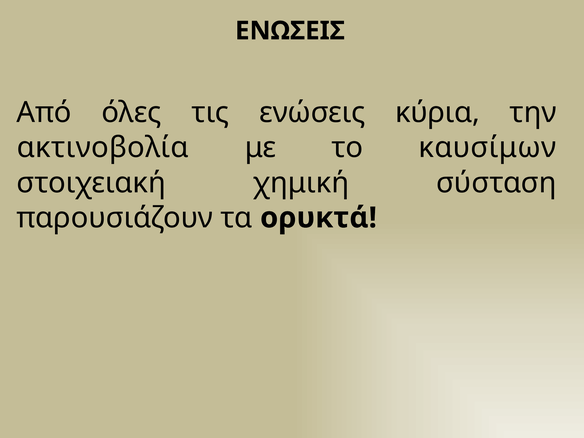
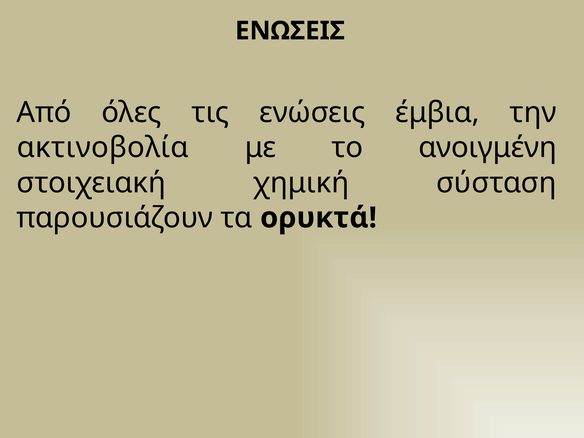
κύρια: κύρια -> έμβια
καυσίμων: καυσίμων -> ανοιγμένη
